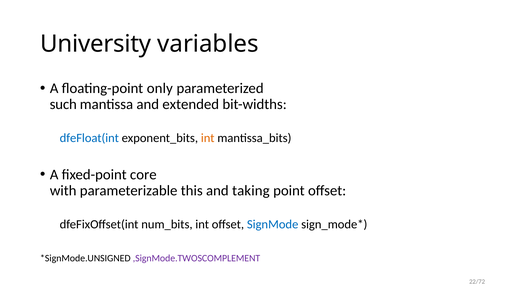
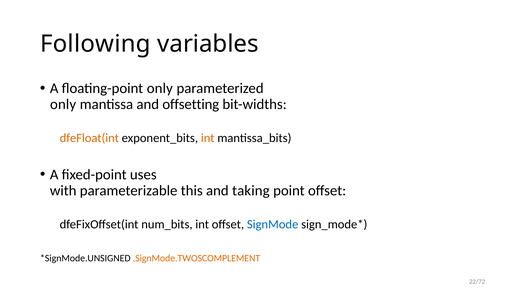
University: University -> Following
such at (63, 104): such -> only
extended: extended -> offsetting
dfeFloat(int colour: blue -> orange
core: core -> uses
,SignMode.TWOSCOMPLEMENT colour: purple -> orange
